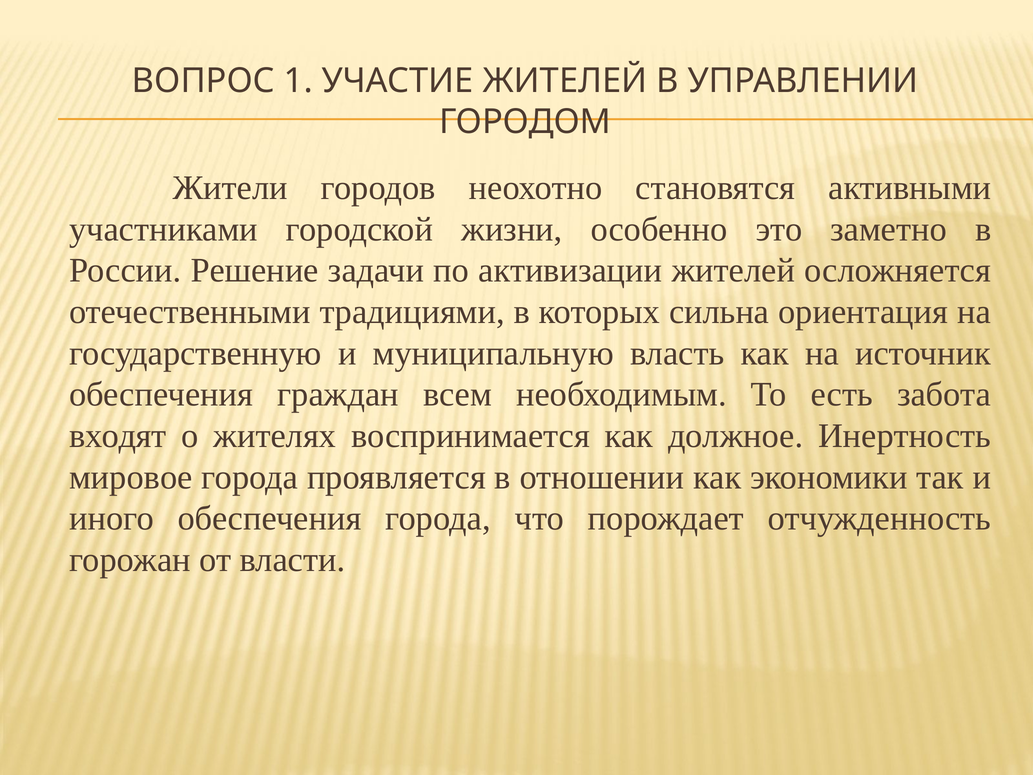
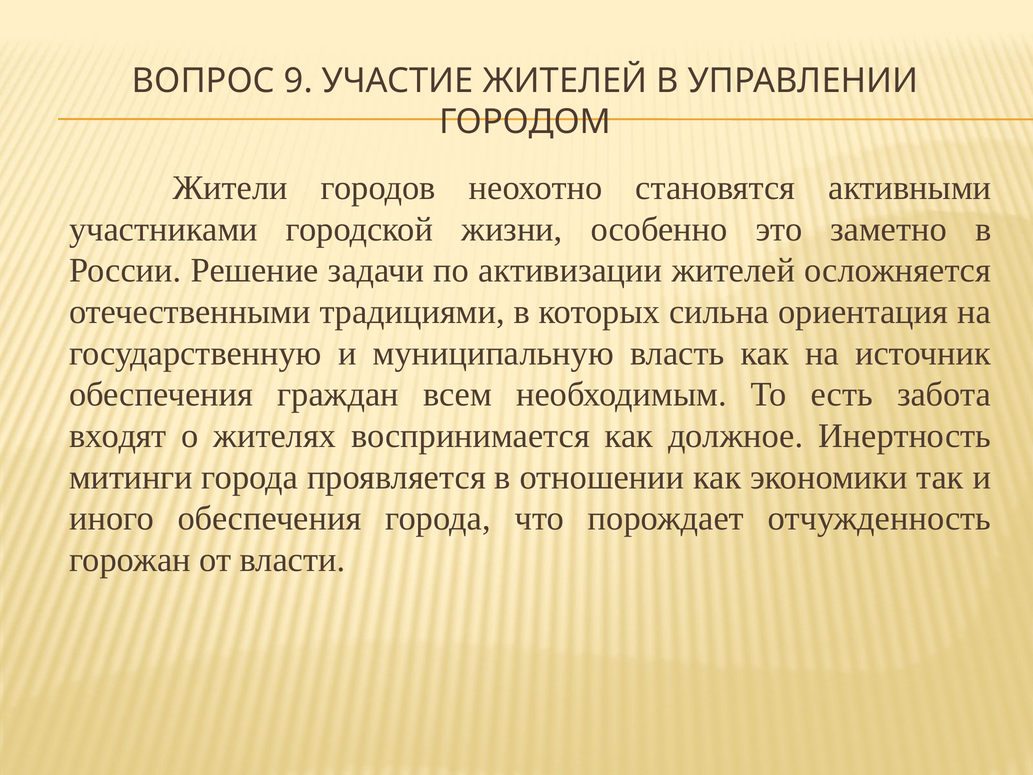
1: 1 -> 9
мировое: мировое -> митинги
